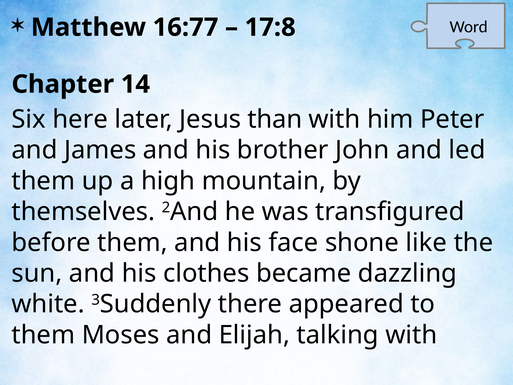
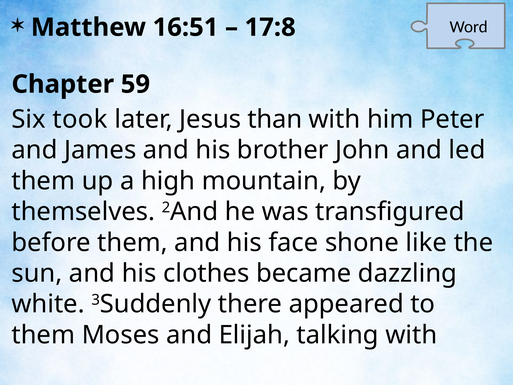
16:77: 16:77 -> 16:51
14: 14 -> 59
here: here -> took
